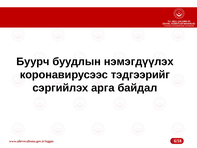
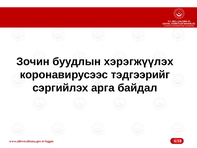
Буурч: Буурч -> Зочин
нэмэгдүүлэх: нэмэгдүүлэх -> хэрэгжүүлэх
